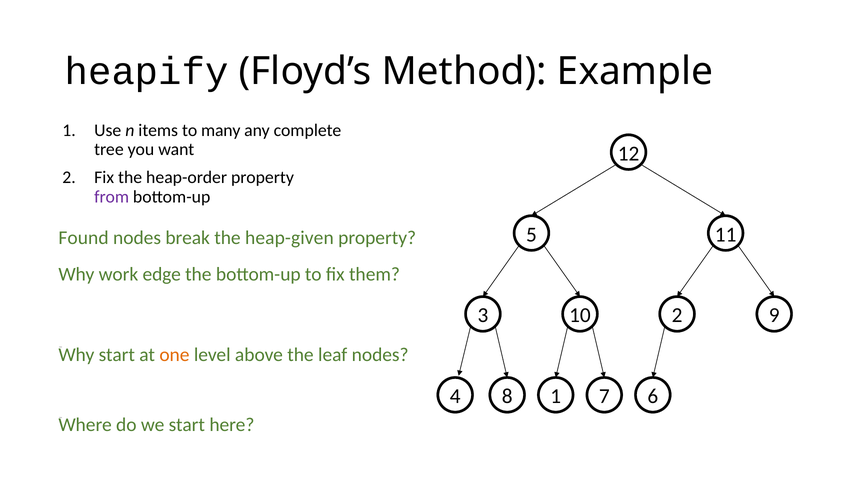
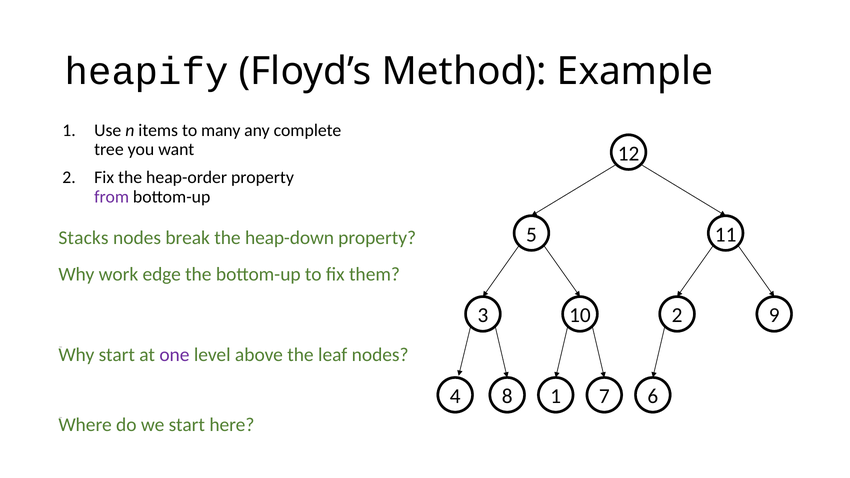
Found: Found -> Stacks
heap-given: heap-given -> heap-down
one colour: orange -> purple
